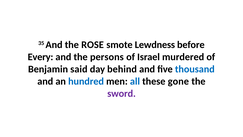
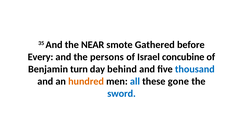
ROSE: ROSE -> NEAR
Lewdness: Lewdness -> Gathered
murdered: murdered -> concubine
said: said -> turn
hundred colour: blue -> orange
sword colour: purple -> blue
